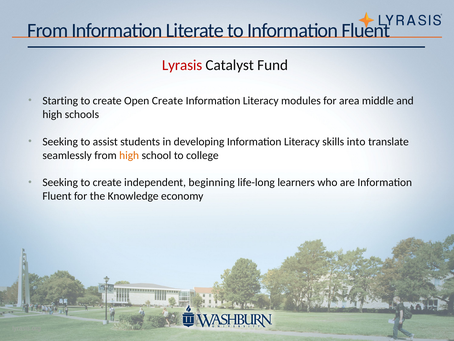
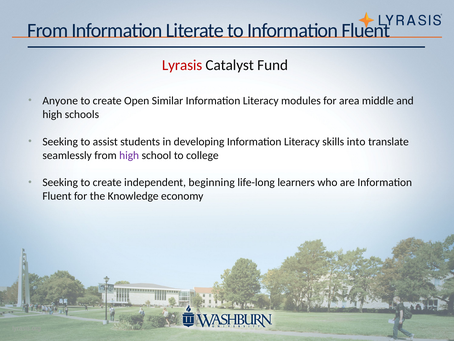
Starting: Starting -> Anyone
Open Create: Create -> Similar
high at (129, 155) colour: orange -> purple
